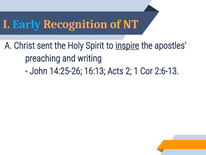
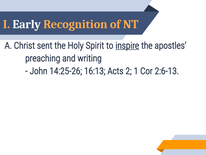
Early colour: light blue -> white
